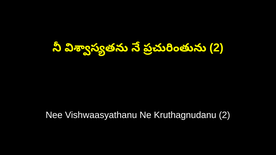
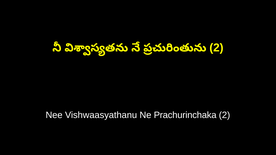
Kruthagnudanu: Kruthagnudanu -> Prachurinchaka
